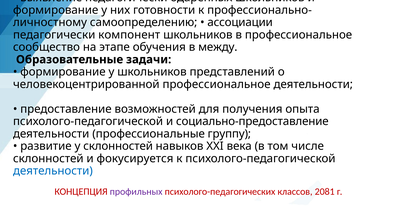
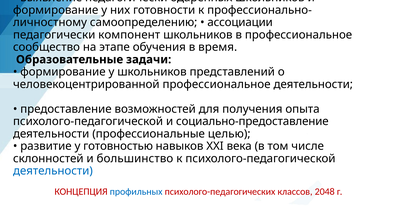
между: между -> время
группу: группу -> целью
у склонностей: склонностей -> готовностью
фокусируется: фокусируется -> большинство
профильных colour: purple -> blue
2081: 2081 -> 2048
